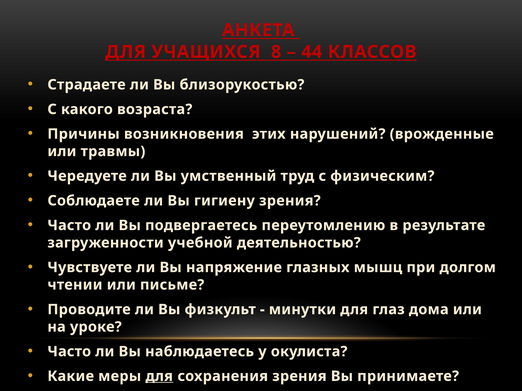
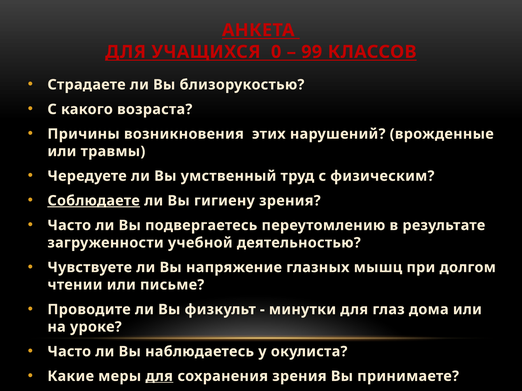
8: 8 -> 0
44: 44 -> 99
Соблюдаете underline: none -> present
